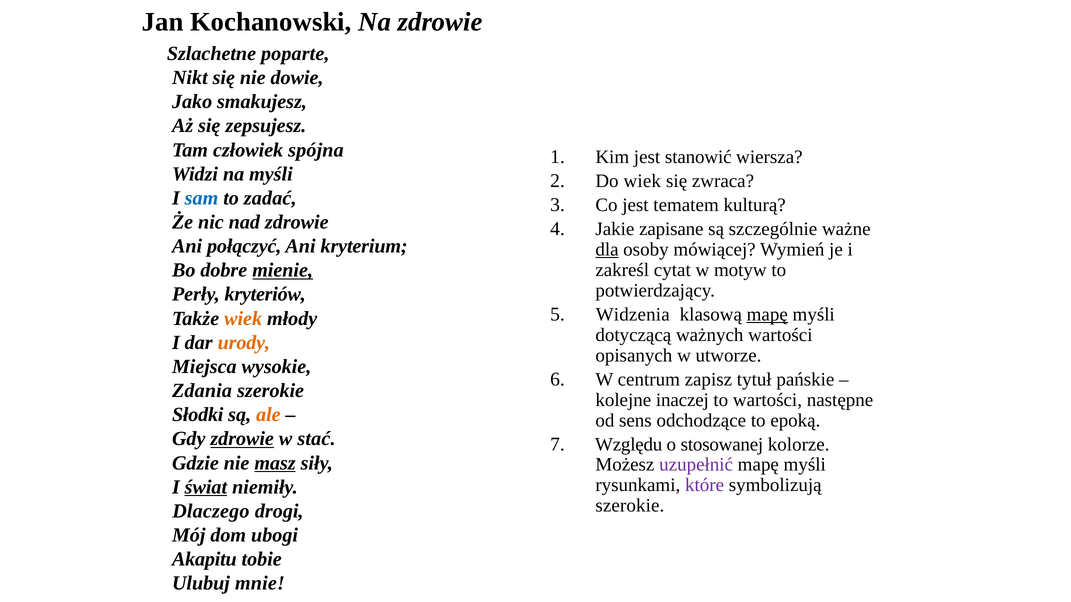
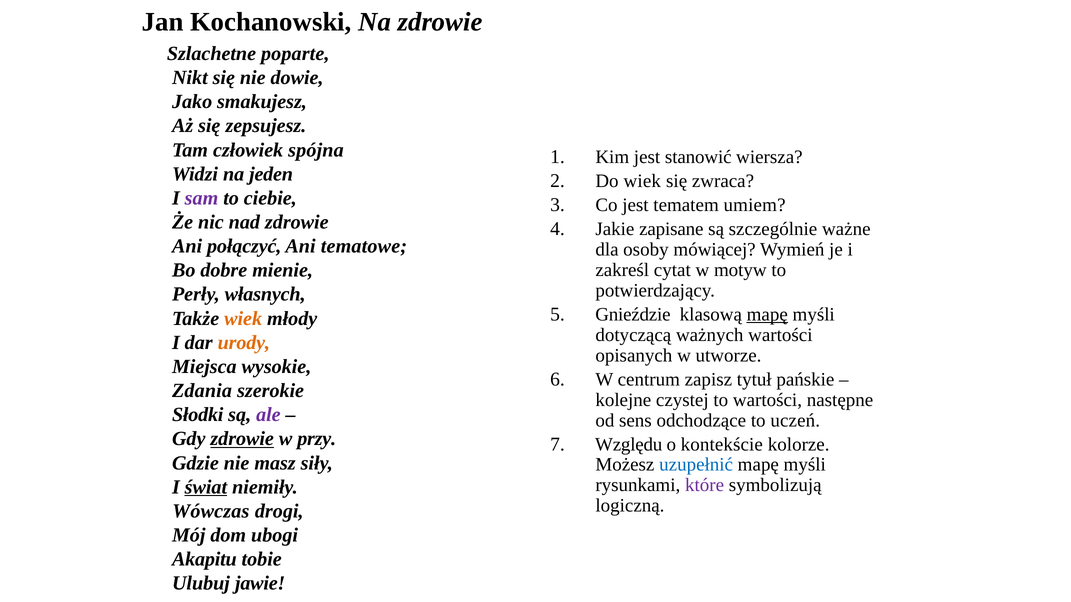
na myśli: myśli -> jeden
sam colour: blue -> purple
zadać: zadać -> ciebie
kulturą: kulturą -> umiem
kryterium: kryterium -> tematowe
dla underline: present -> none
mienie underline: present -> none
kryteriów: kryteriów -> własnych
Widzenia: Widzenia -> Gnieździe
inaczej: inaczej -> czystej
ale colour: orange -> purple
epoką: epoką -> uczeń
stać: stać -> przy
stosowanej: stosowanej -> kontekście
masz underline: present -> none
uzupełnić colour: purple -> blue
szerokie at (630, 506): szerokie -> logiczną
Dlaczego: Dlaczego -> Wówczas
mnie: mnie -> jawie
